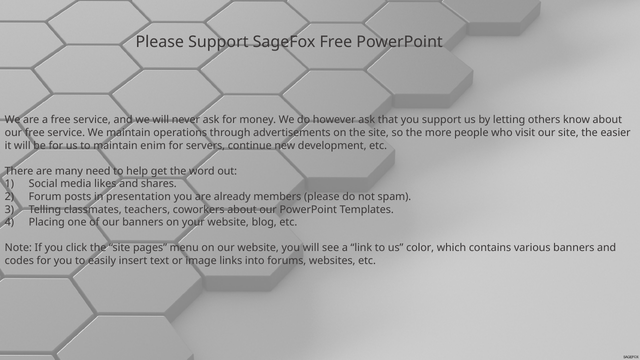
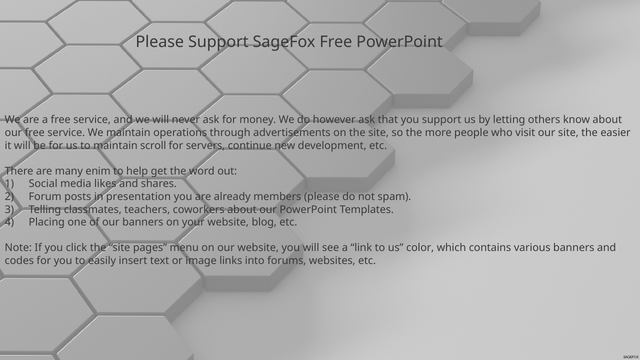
enim: enim -> scroll
need: need -> enim
